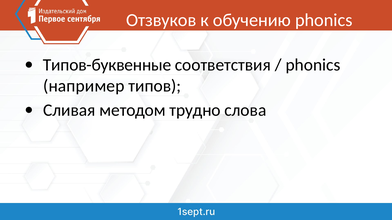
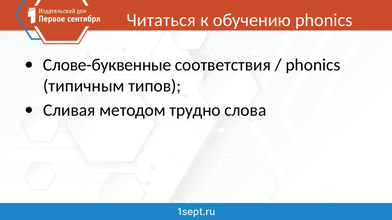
Отзвуков: Отзвуков -> Читаться
Типов-буквенные: Типов-буквенные -> Слове-буквенные
например: например -> типичным
